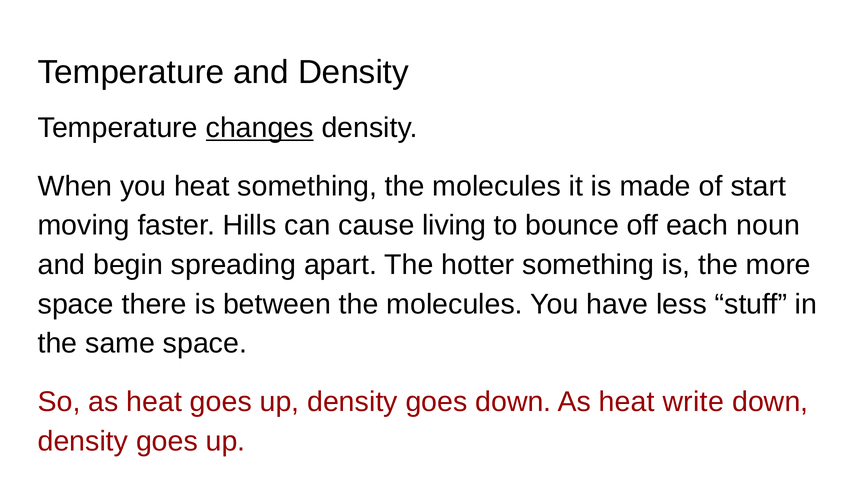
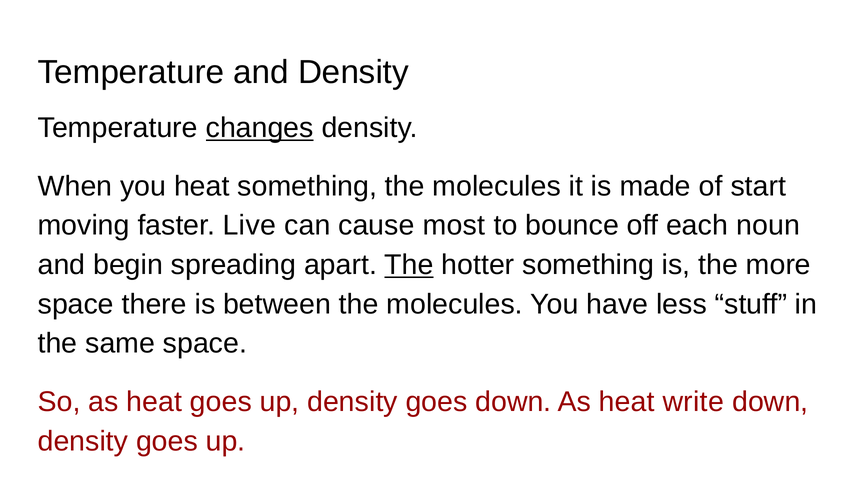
Hills: Hills -> Live
living: living -> most
The at (409, 265) underline: none -> present
